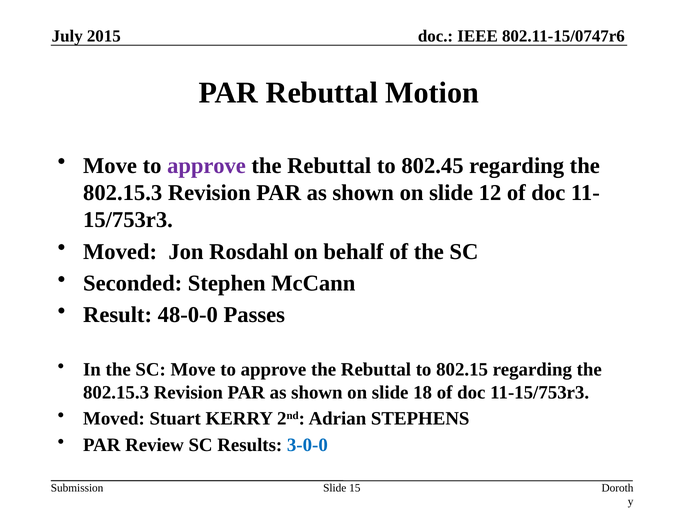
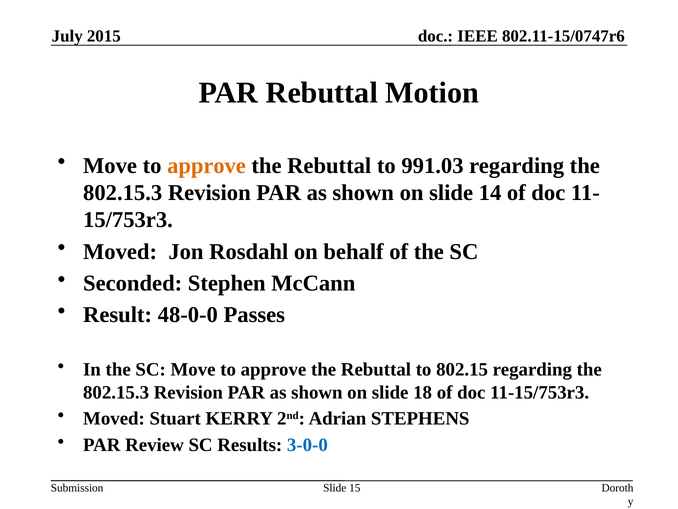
approve at (207, 165) colour: purple -> orange
802.45: 802.45 -> 991.03
12: 12 -> 14
